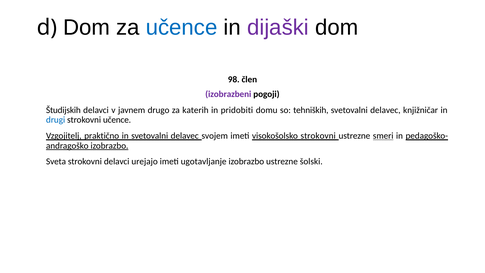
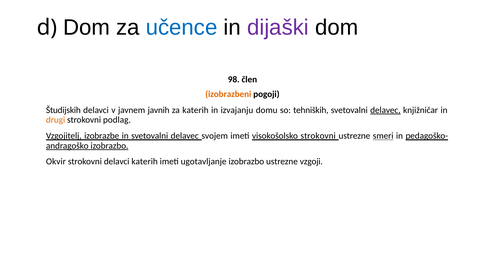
izobrazbeni colour: purple -> orange
drugo: drugo -> javnih
pridobiti: pridobiti -> izvajanju
delavec at (385, 110) underline: none -> present
drugi colour: blue -> orange
strokovni učence: učence -> podlag
praktično: praktično -> izobrazbe
Sveta: Sveta -> Okvir
delavci urejajo: urejajo -> katerih
šolski: šolski -> vzgoji
